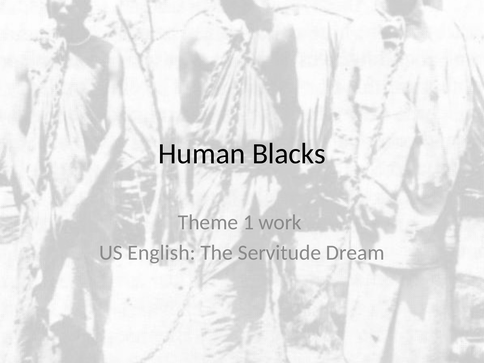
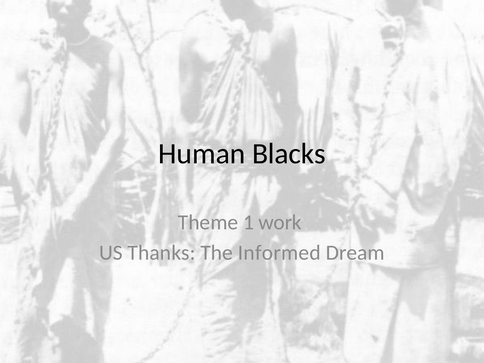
English: English -> Thanks
Servitude: Servitude -> Informed
